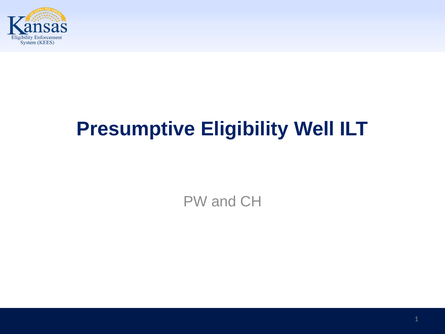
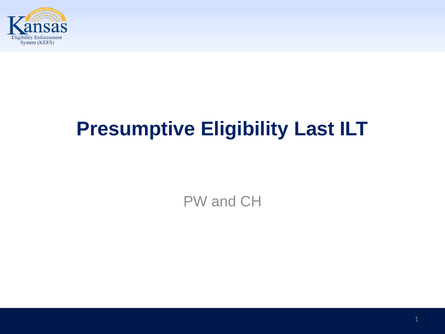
Well: Well -> Last
